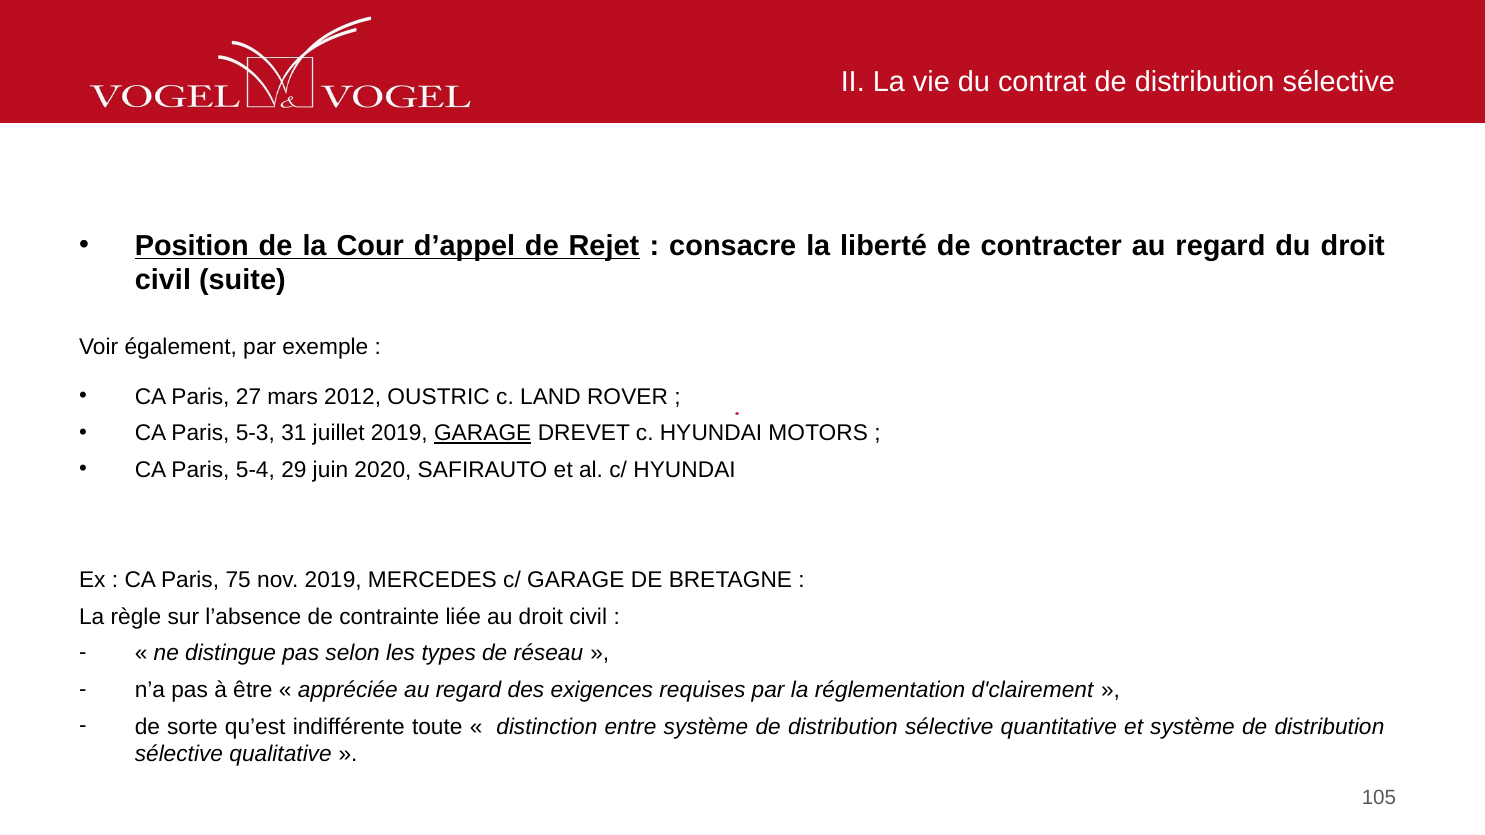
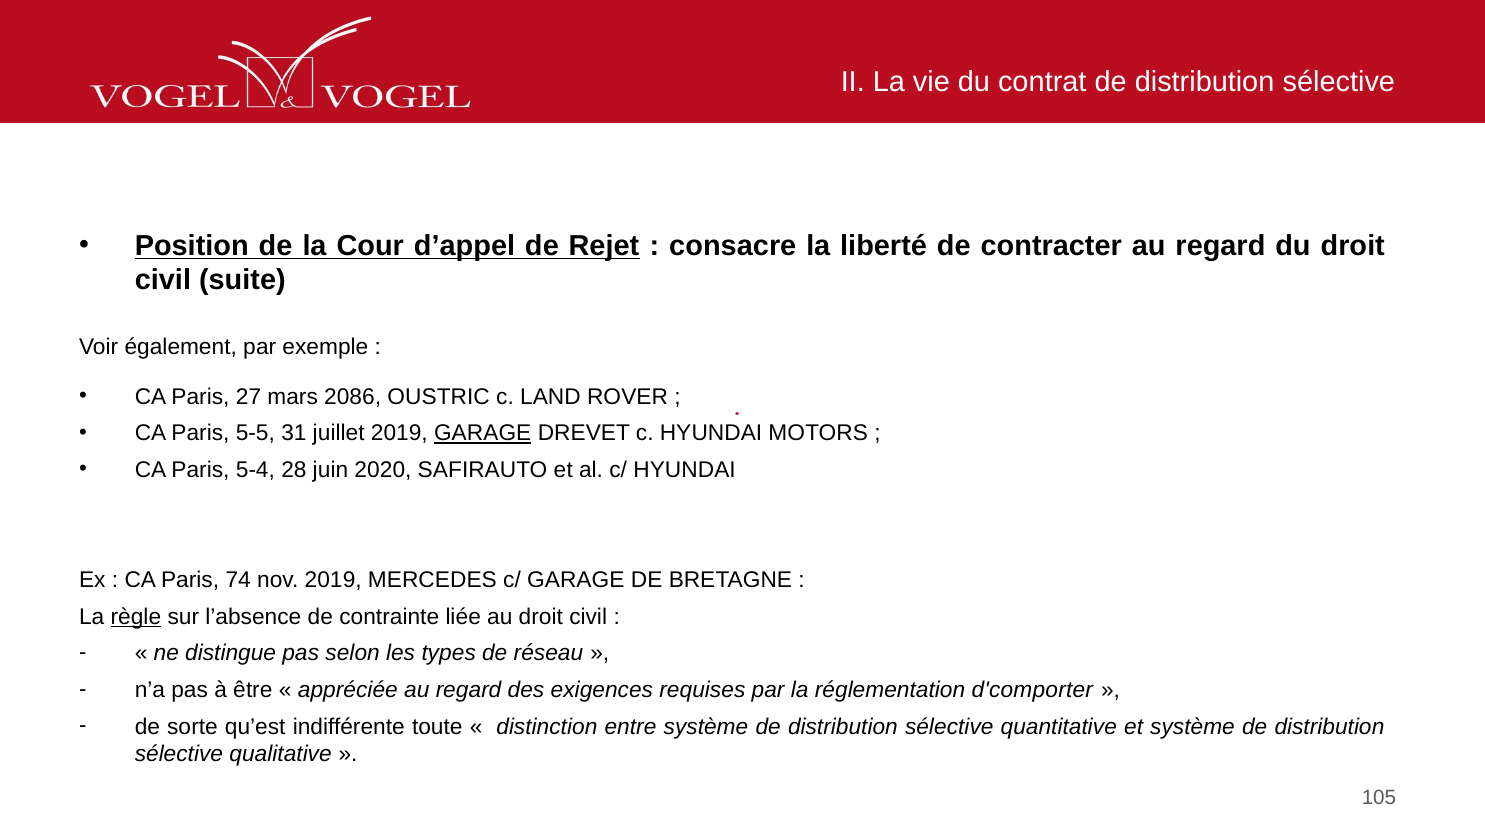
2012: 2012 -> 2086
5-3: 5-3 -> 5-5
29: 29 -> 28
75: 75 -> 74
règle underline: none -> present
d'clairement: d'clairement -> d'comporter
